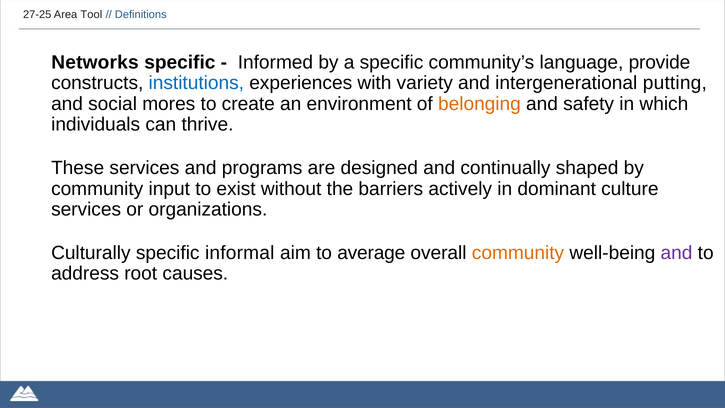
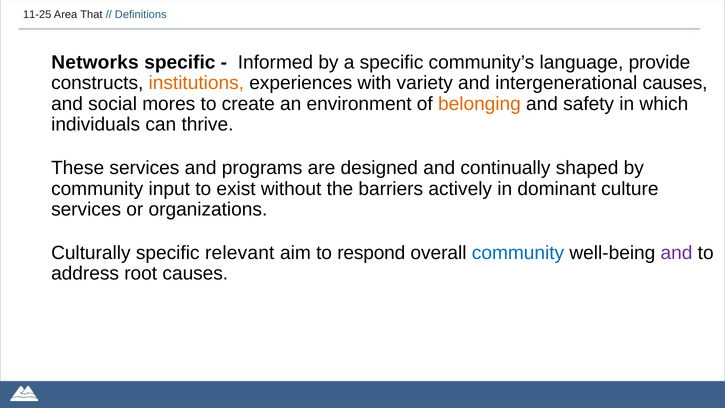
27-25: 27-25 -> 11-25
Tool: Tool -> That
institutions colour: blue -> orange
intergenerational putting: putting -> causes
informal: informal -> relevant
average: average -> respond
community at (518, 253) colour: orange -> blue
